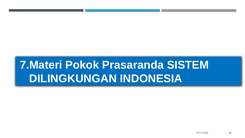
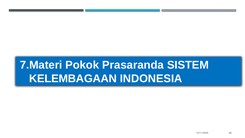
DILINGKUNGAN: DILINGKUNGAN -> KELEMBAGAAN
